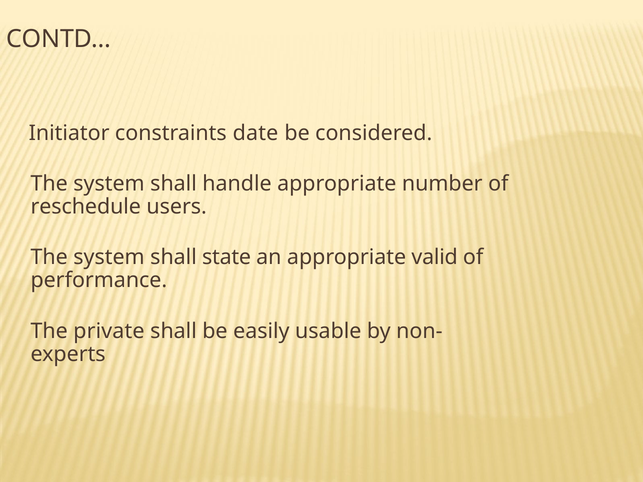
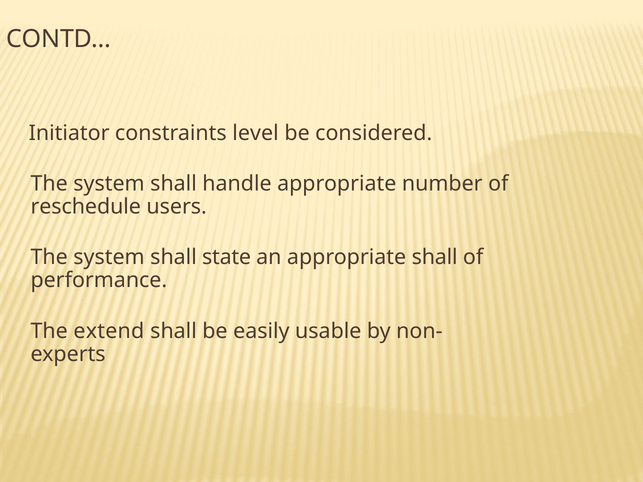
date: date -> level
appropriate valid: valid -> shall
private: private -> extend
